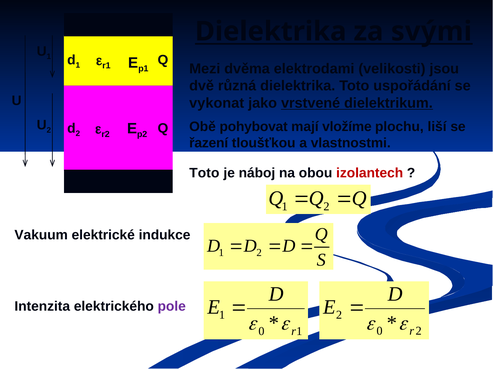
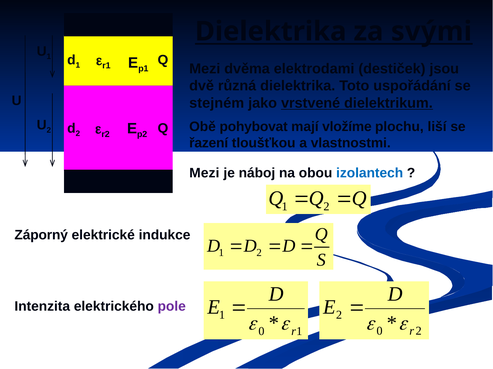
velikosti: velikosti -> destiček
vykonat: vykonat -> stejném
Toto at (204, 173): Toto -> Mezi
izolantech colour: red -> blue
Vakuum: Vakuum -> Záporný
